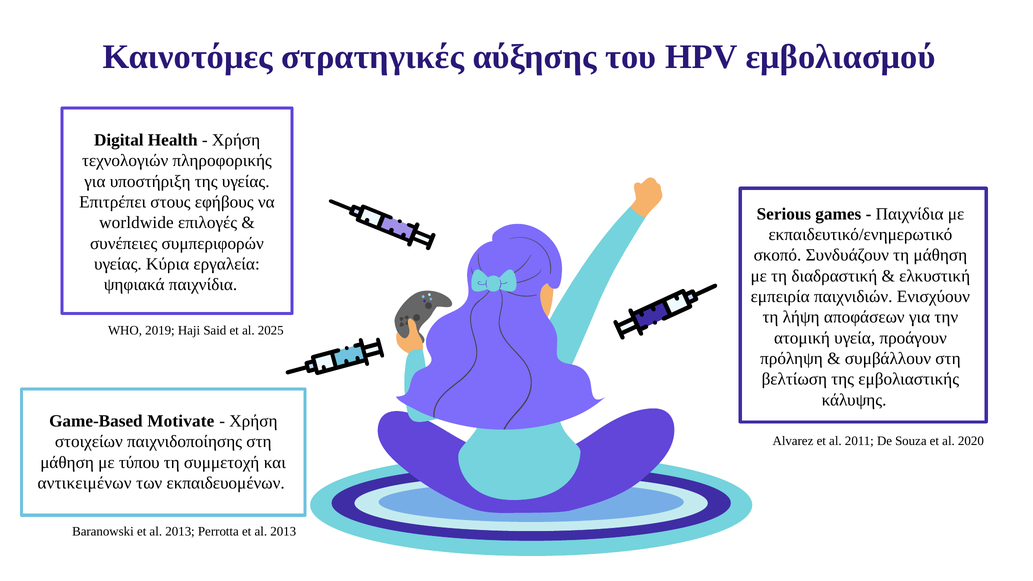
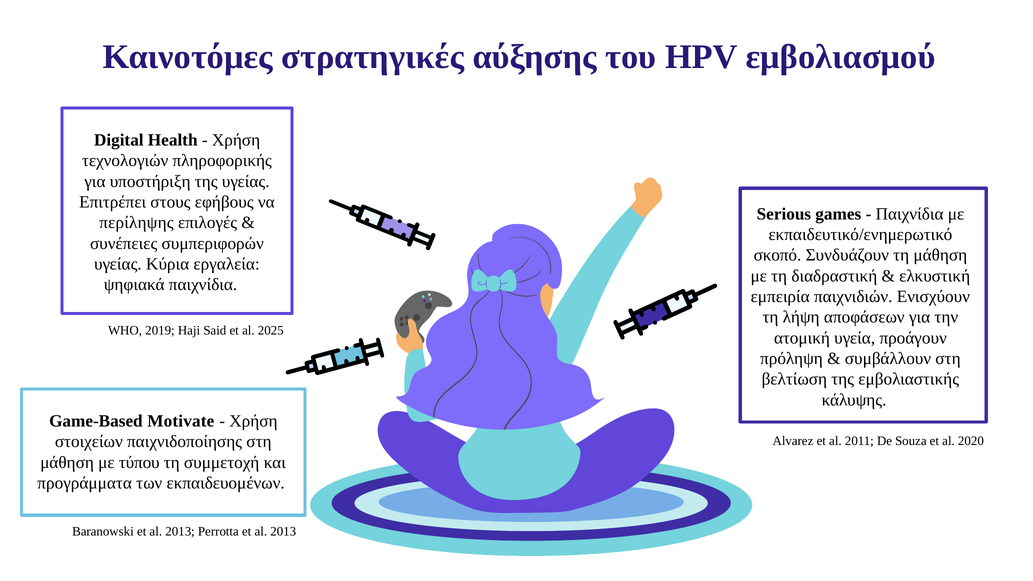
worldwide: worldwide -> περίληψης
αντικειμένων: αντικειμένων -> προγράμματα
